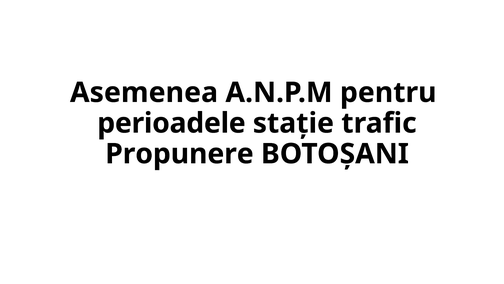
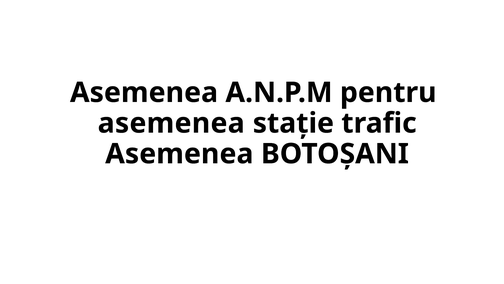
perioadele at (171, 123): perioadele -> asemenea
Propunere at (179, 154): Propunere -> Asemenea
